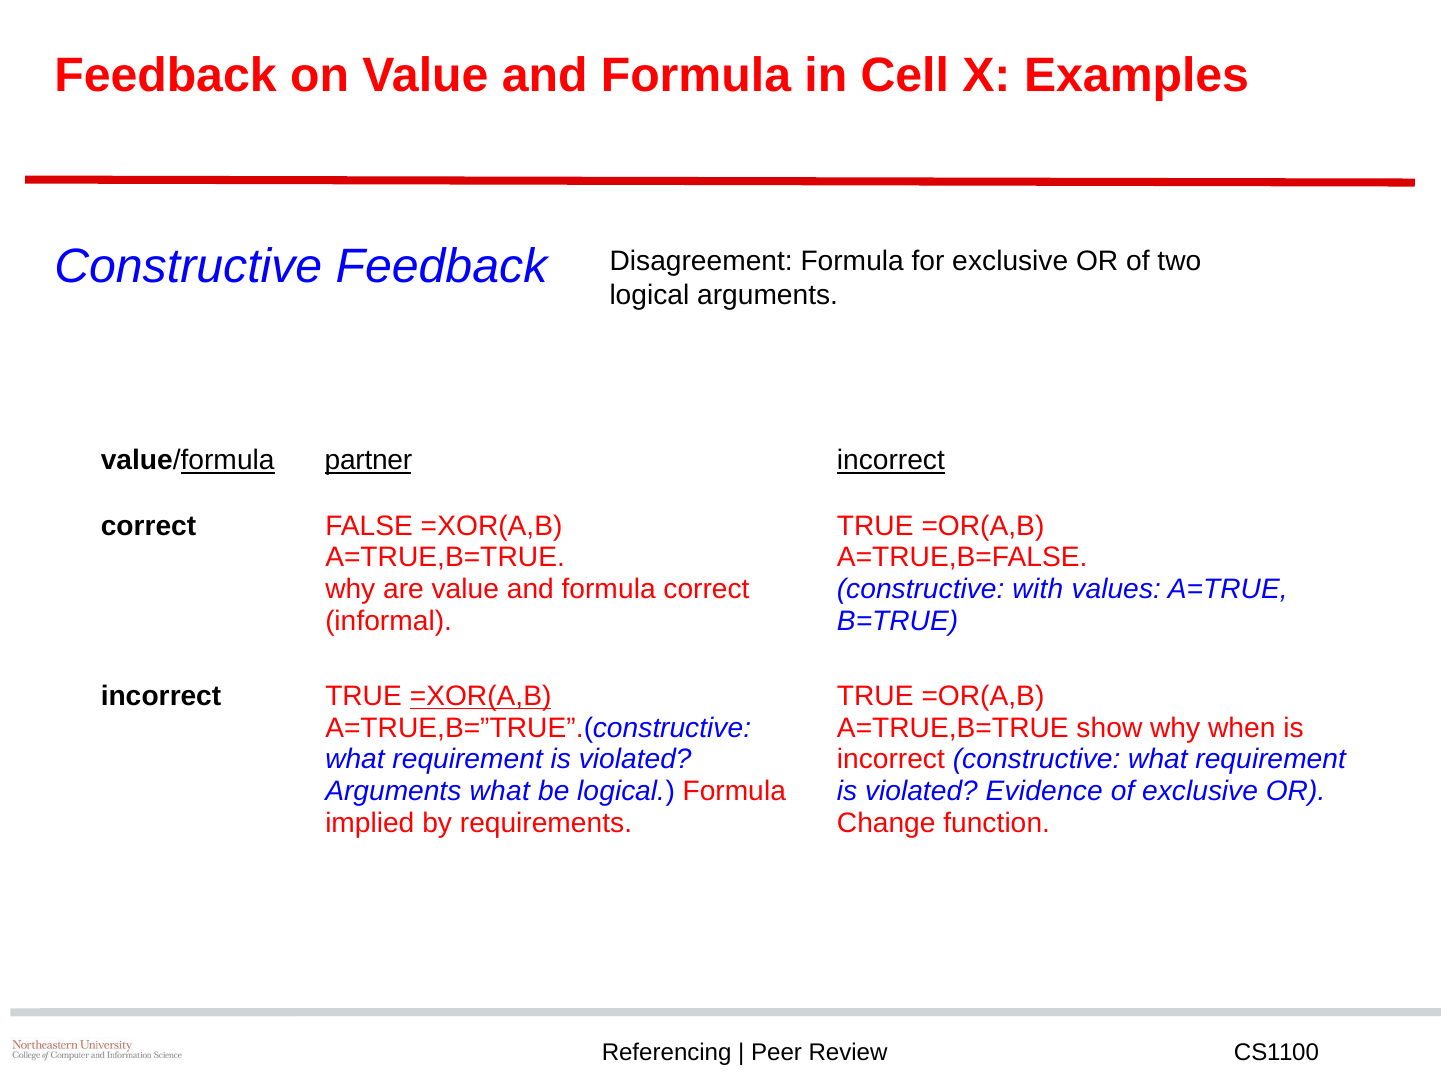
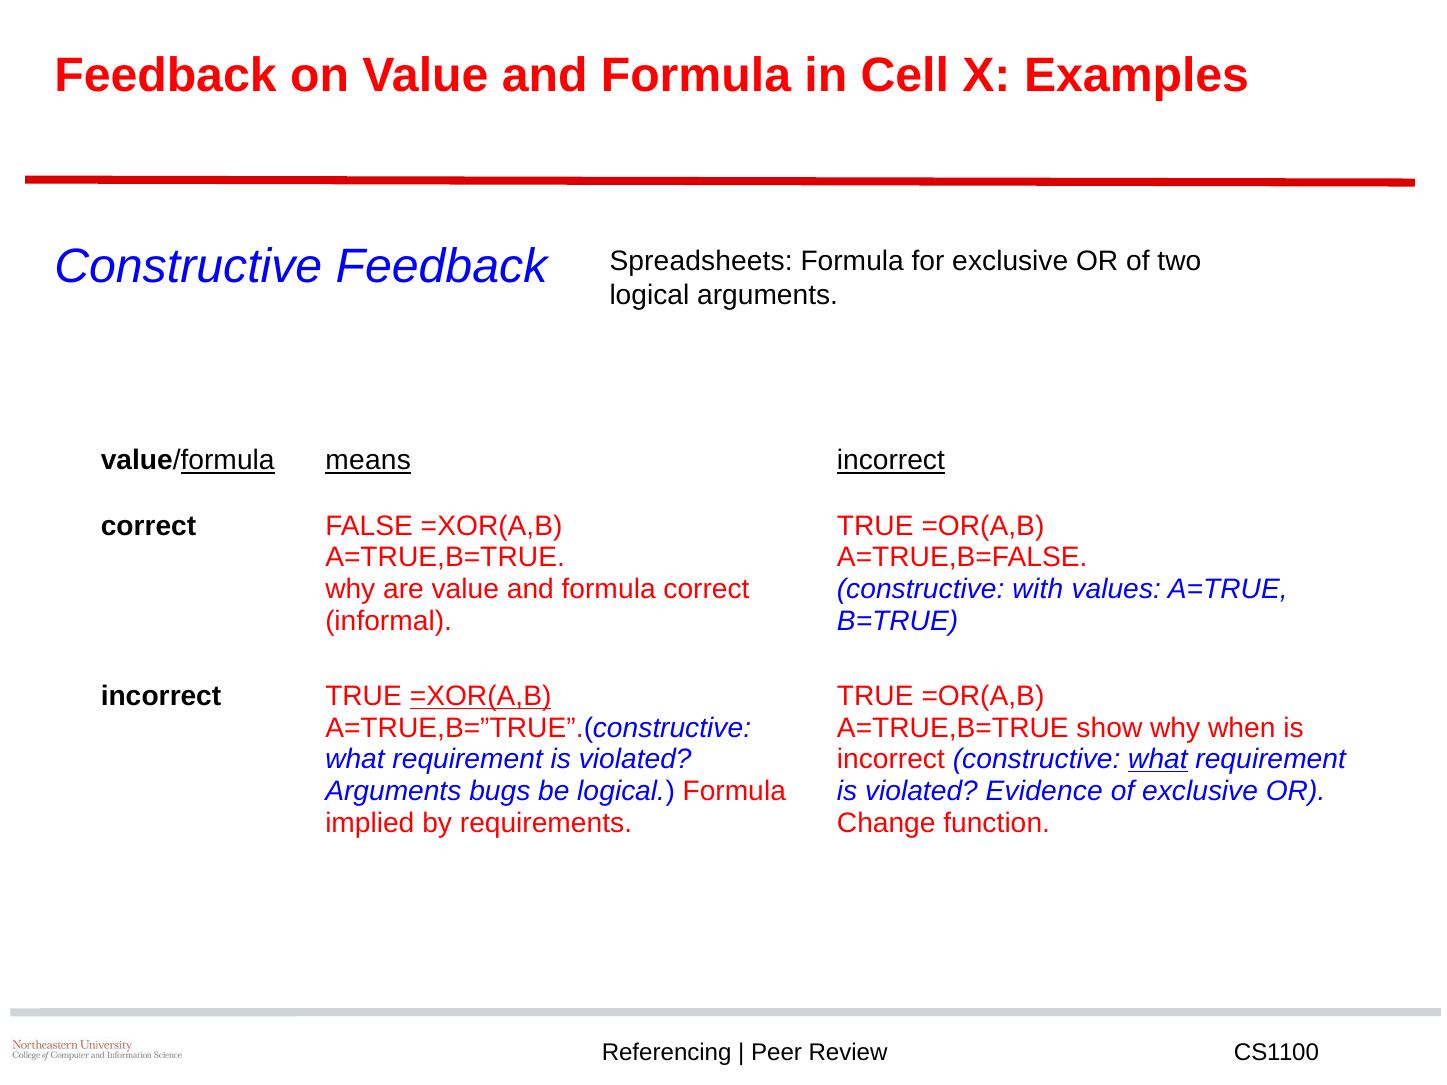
Disagreement: Disagreement -> Spreadsheets
partner: partner -> means
what at (1158, 760) underline: none -> present
Arguments what: what -> bugs
